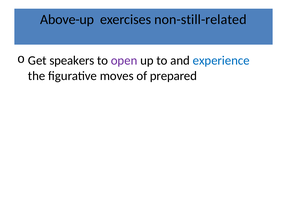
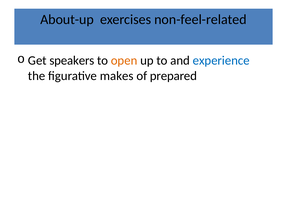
Above-up: Above-up -> About-up
non-still-related: non-still-related -> non-feel-related
open colour: purple -> orange
moves: moves -> makes
